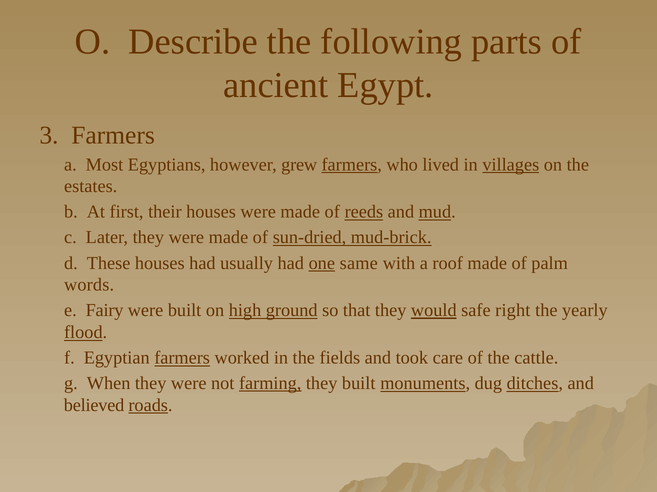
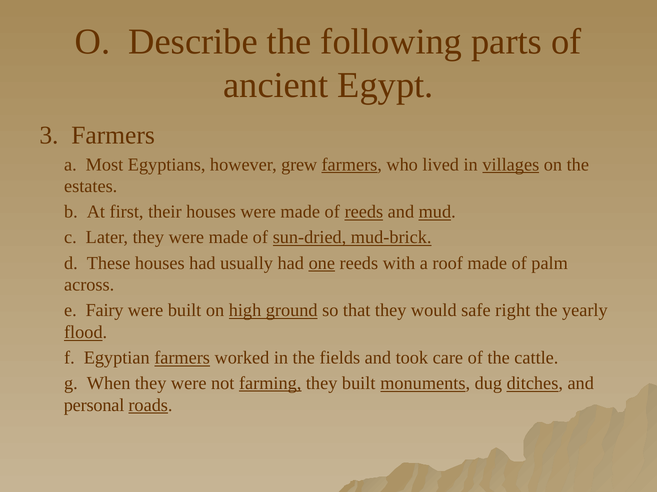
one same: same -> reeds
words: words -> across
would underline: present -> none
believed: believed -> personal
